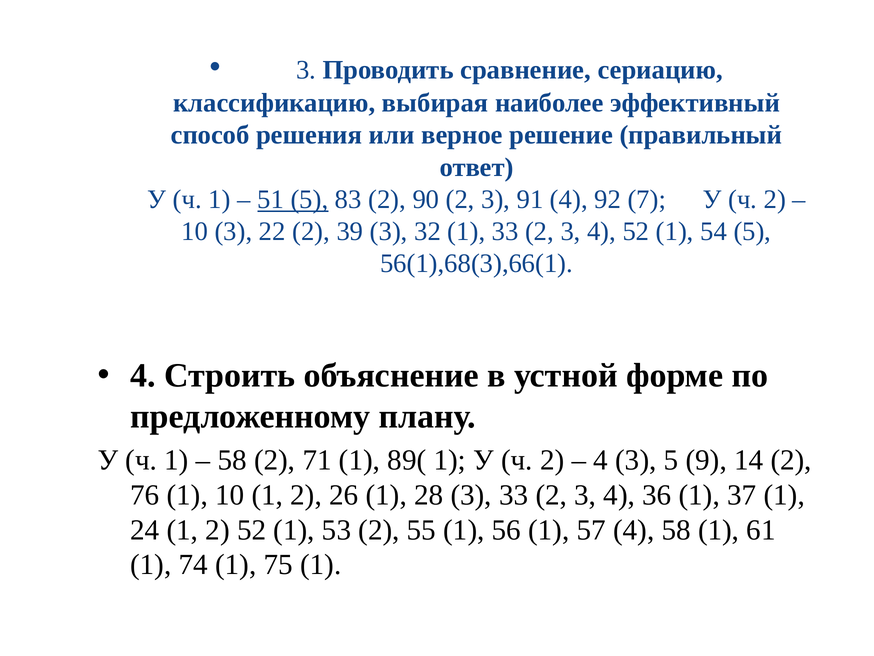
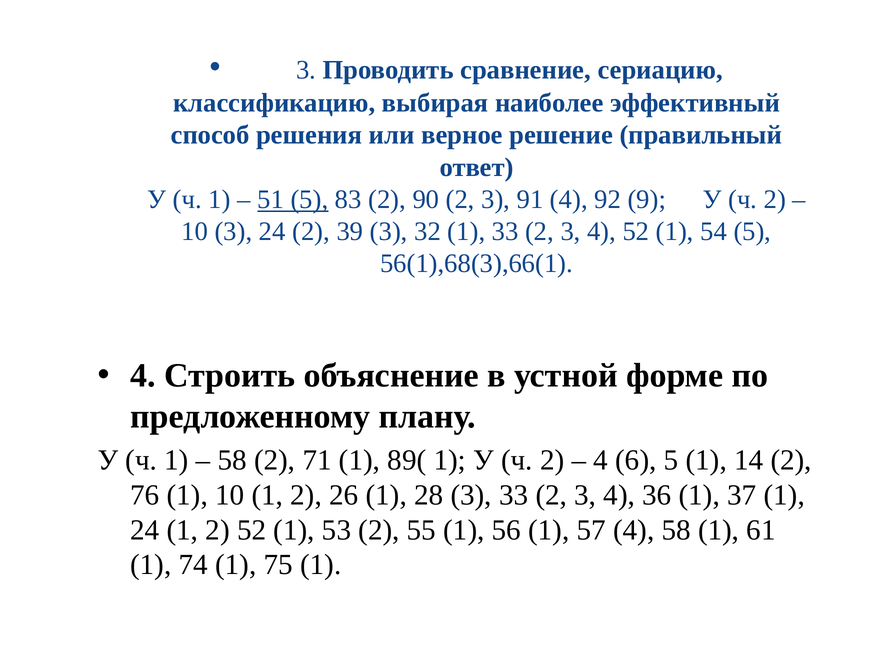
7: 7 -> 9
3 22: 22 -> 24
4 3: 3 -> 6
5 9: 9 -> 1
